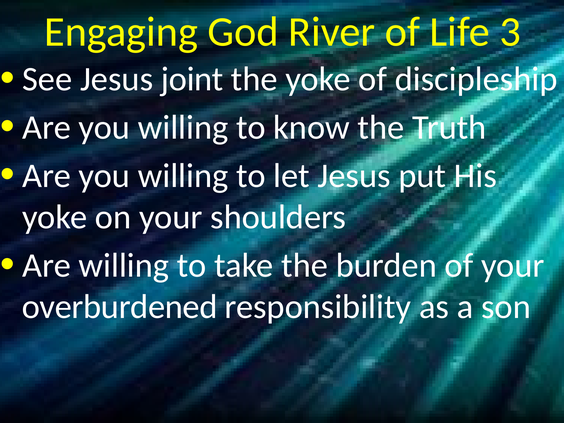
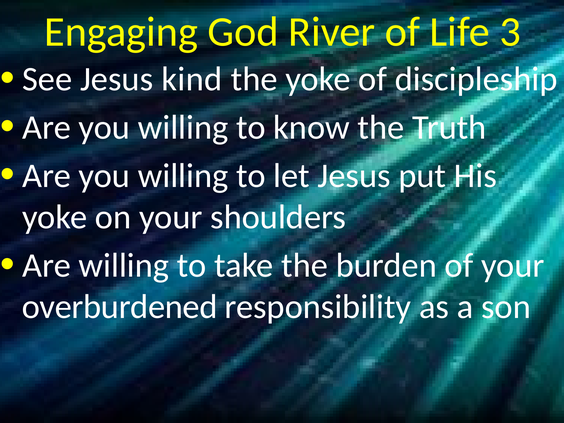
joint: joint -> kind
